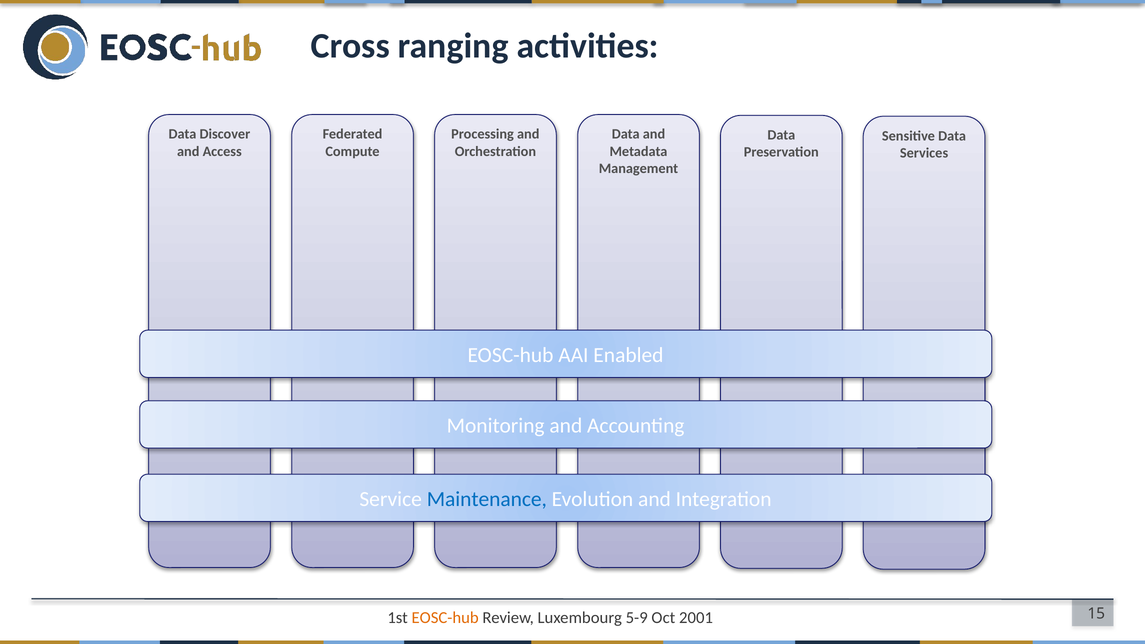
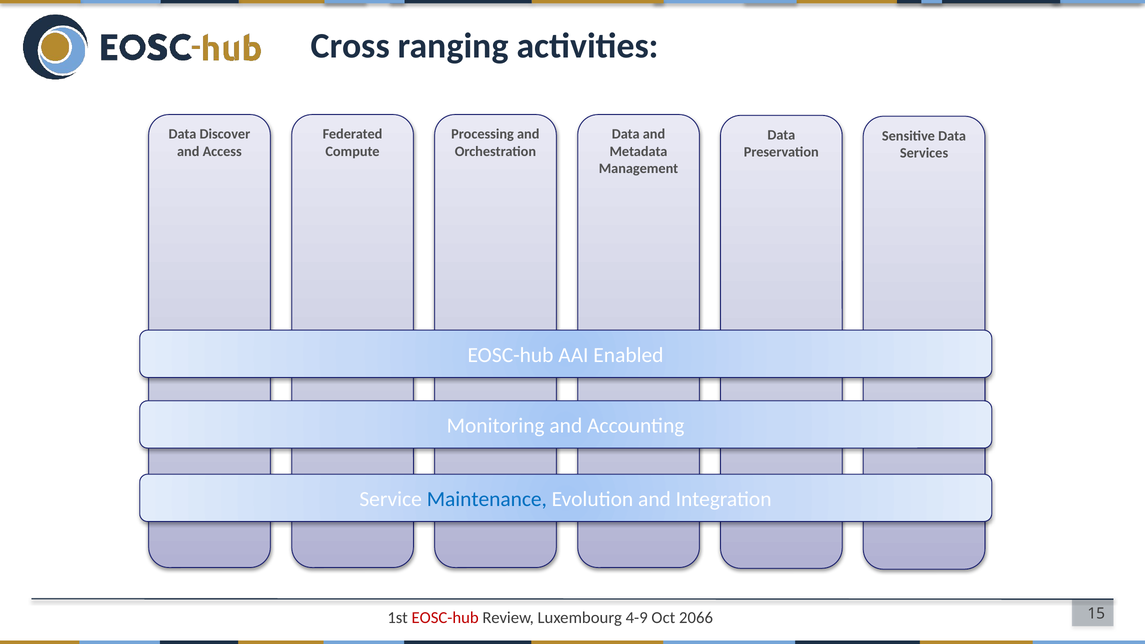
EOSC-hub at (445, 618) colour: orange -> red
5-9: 5-9 -> 4-9
2001: 2001 -> 2066
